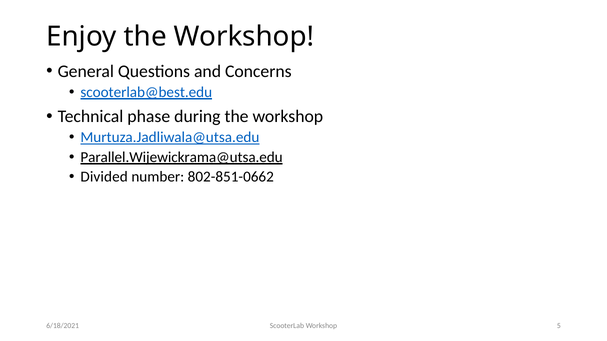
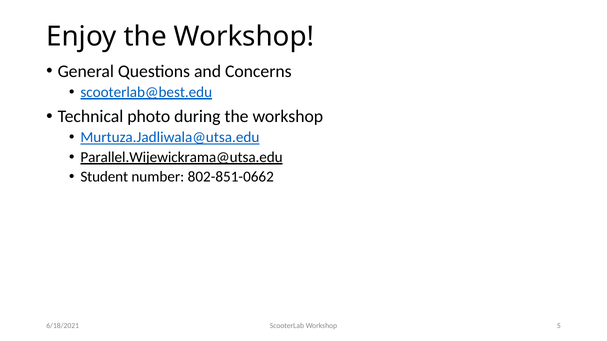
phase: phase -> photo
Divided: Divided -> Student
